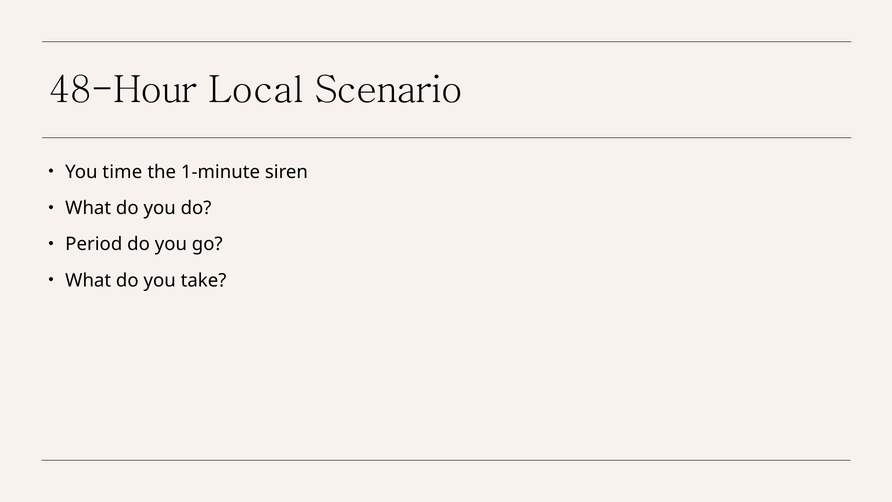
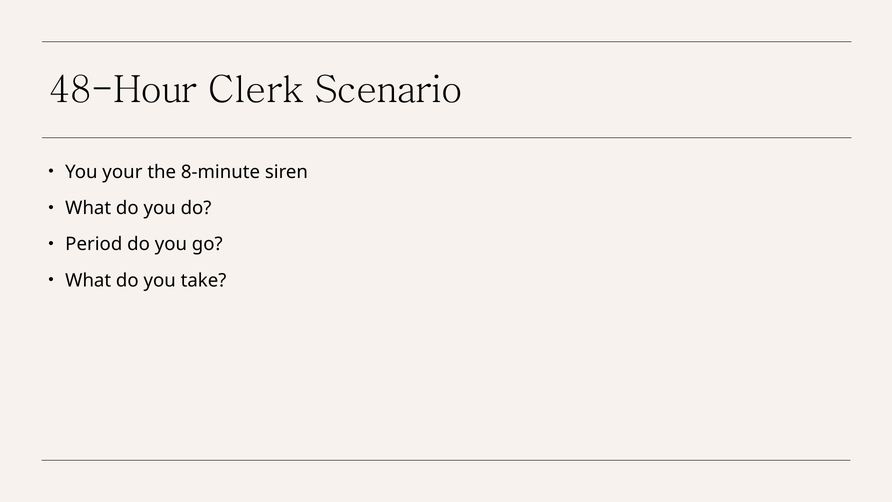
Local: Local -> Clerk
time: time -> your
1-minute: 1-minute -> 8-minute
